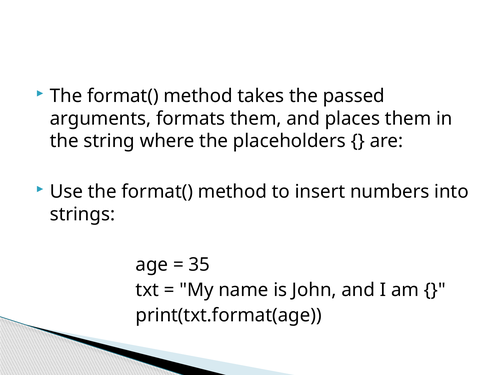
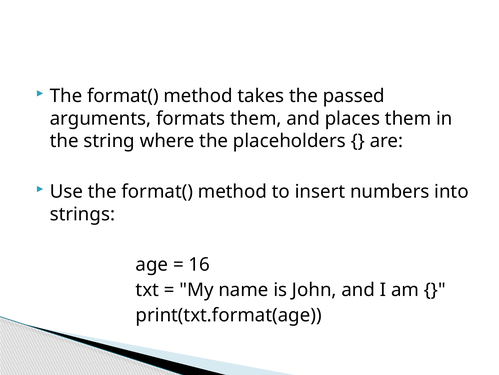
35: 35 -> 16
